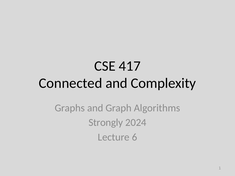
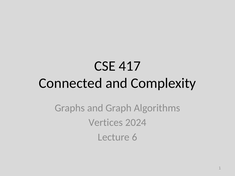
Strongly: Strongly -> Vertices
